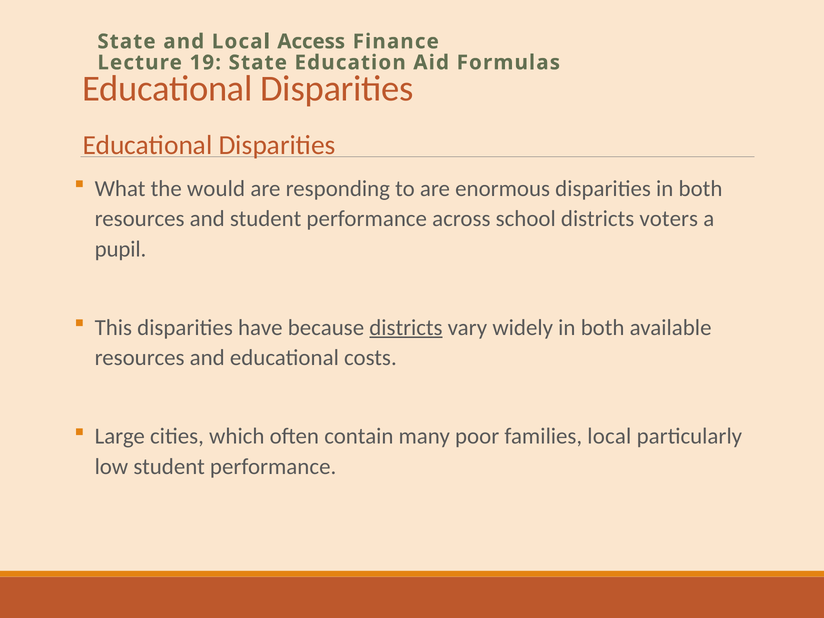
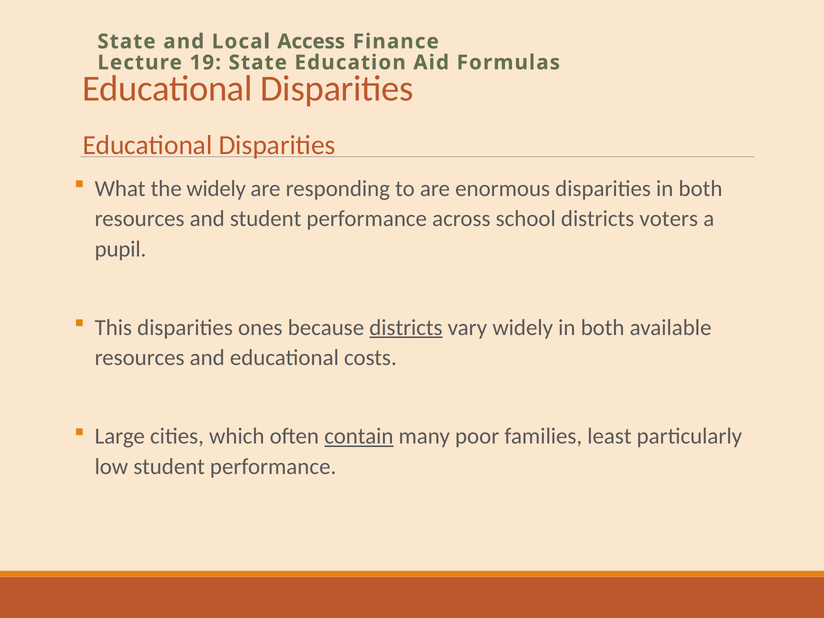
the would: would -> widely
have: have -> ones
contain underline: none -> present
families local: local -> least
